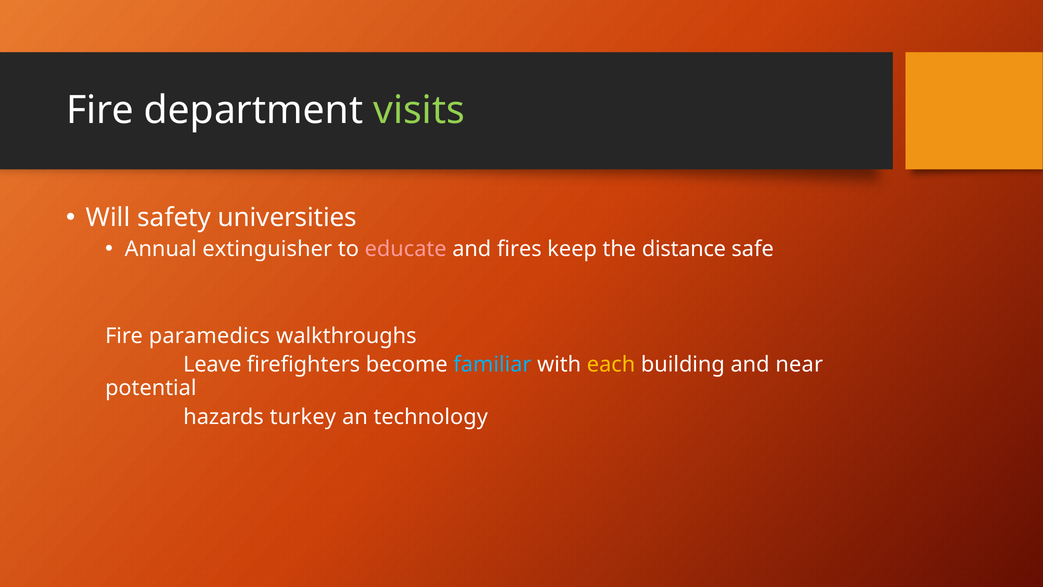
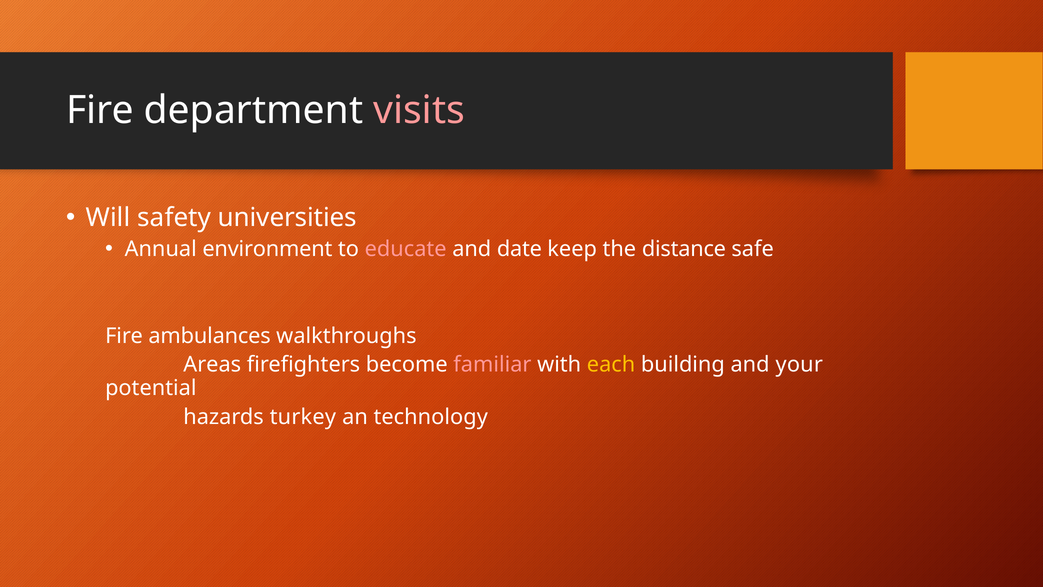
visits colour: light green -> pink
extinguisher: extinguisher -> environment
fires: fires -> date
paramedics: paramedics -> ambulances
Leave: Leave -> Areas
familiar colour: light blue -> pink
near: near -> your
